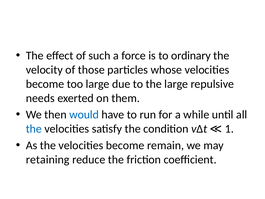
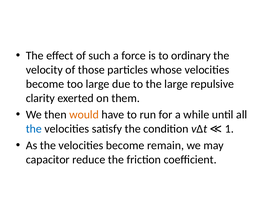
needs: needs -> clarity
would colour: blue -> orange
retaining: retaining -> capacitor
